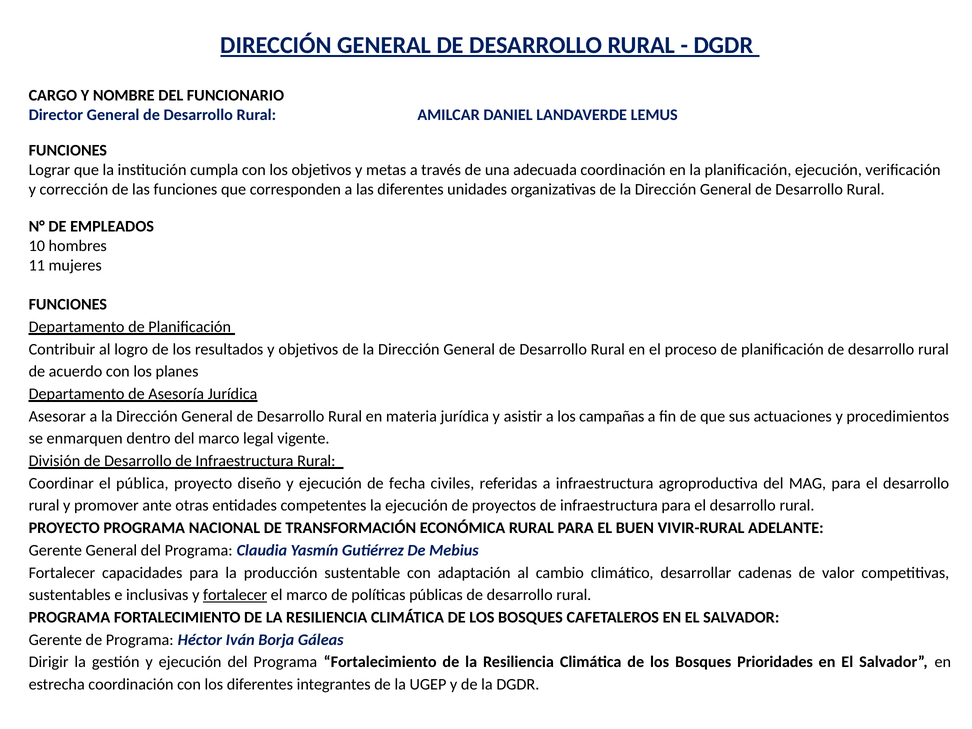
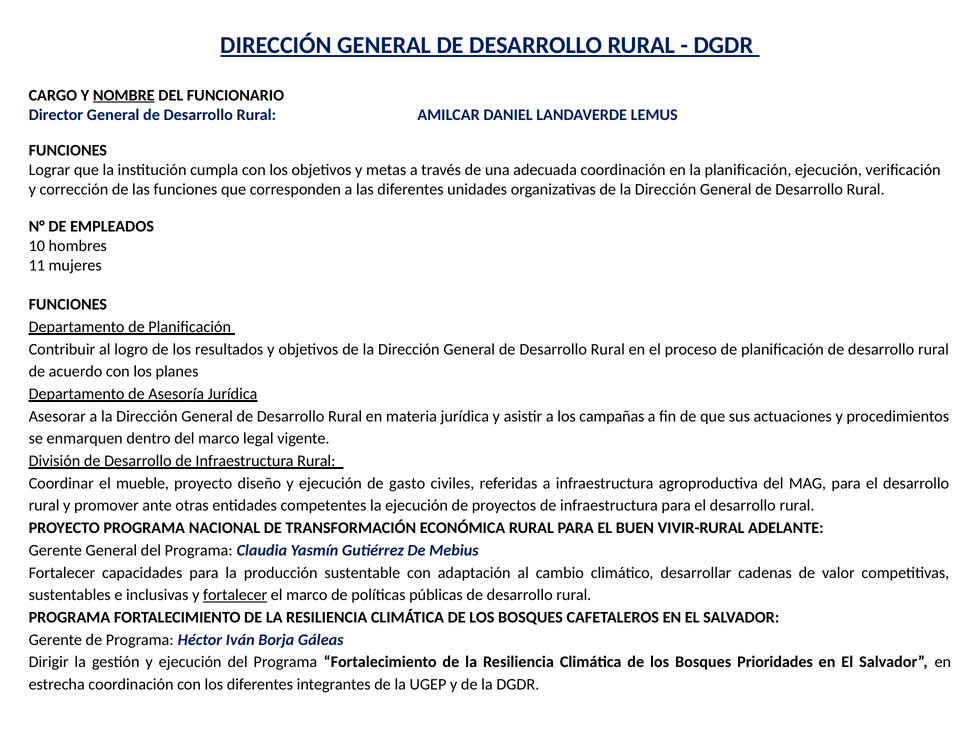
NOMBRE underline: none -> present
pública: pública -> mueble
fecha: fecha -> gasto
